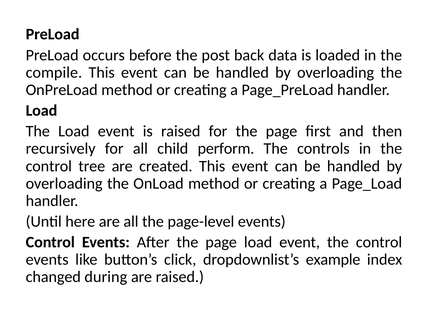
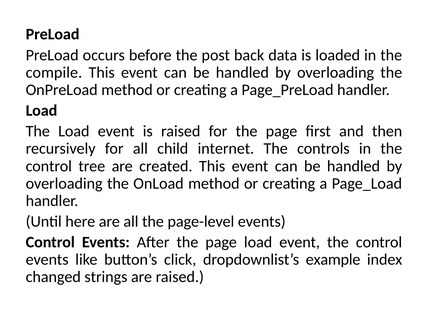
perform: perform -> internet
during: during -> strings
